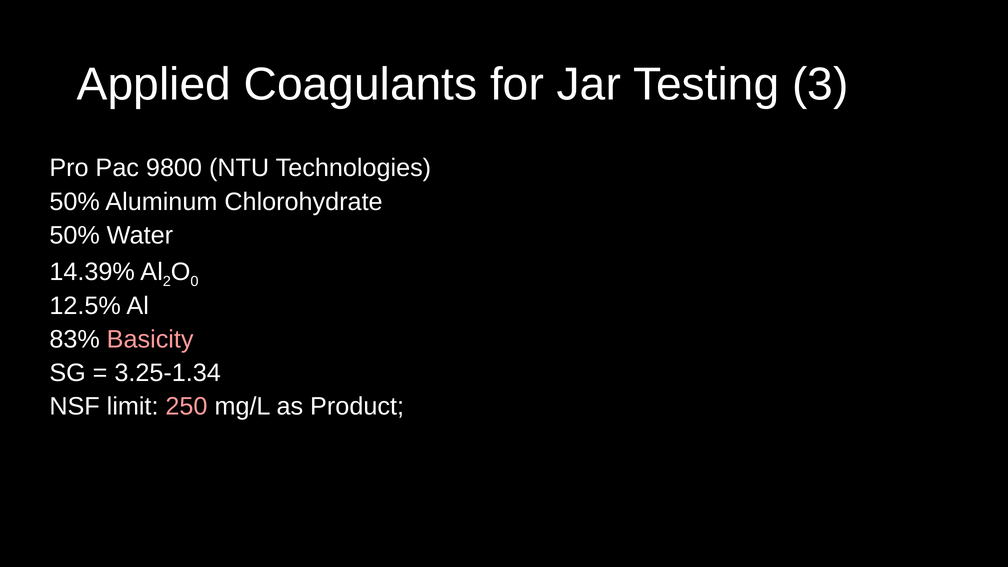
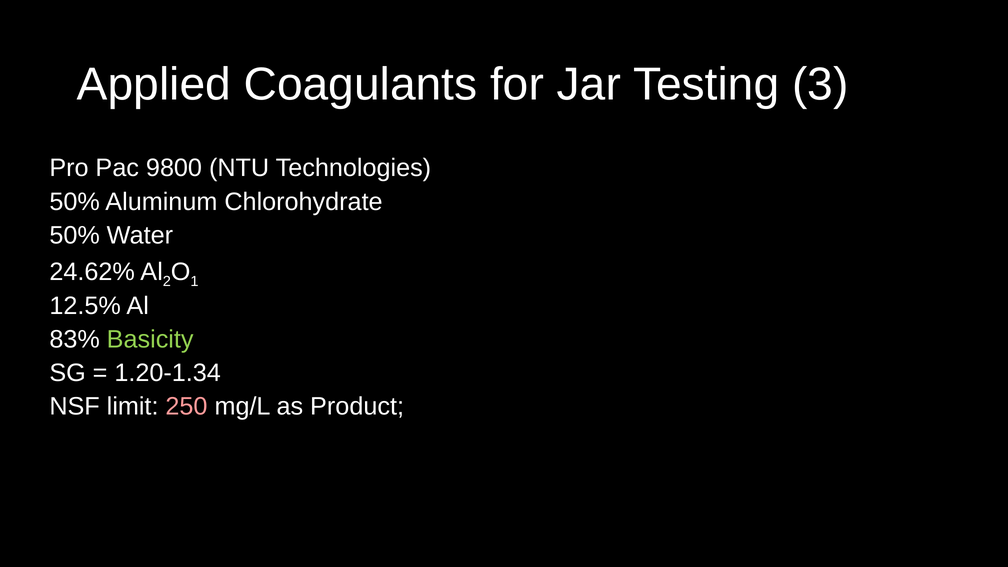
14.39%: 14.39% -> 24.62%
0: 0 -> 1
Basicity colour: pink -> light green
3.25-1.34: 3.25-1.34 -> 1.20-1.34
